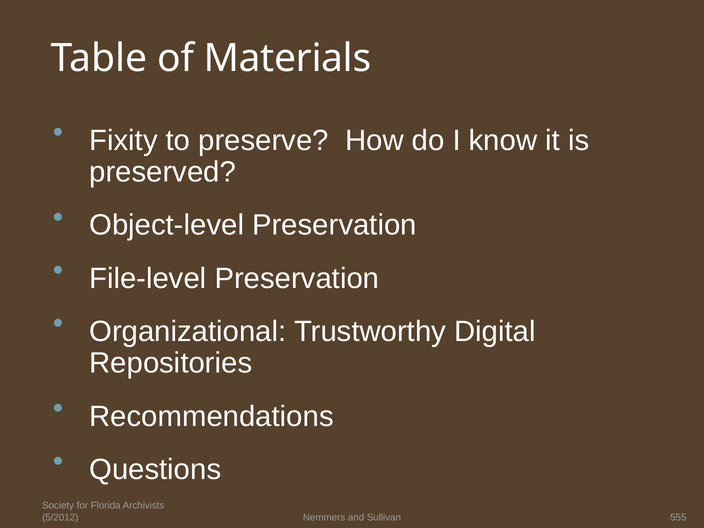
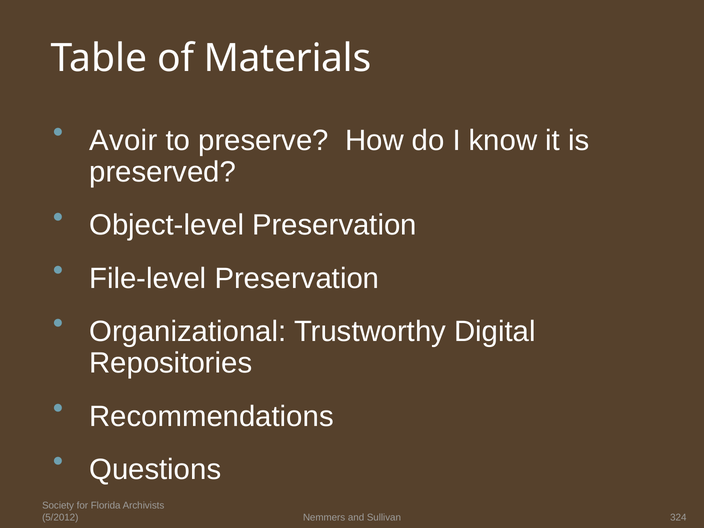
Fixity: Fixity -> Avoir
555: 555 -> 324
